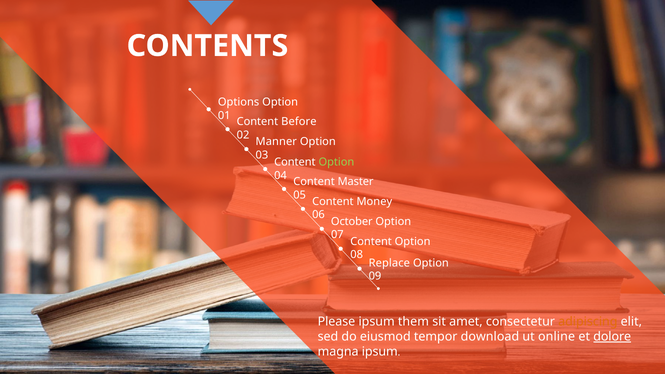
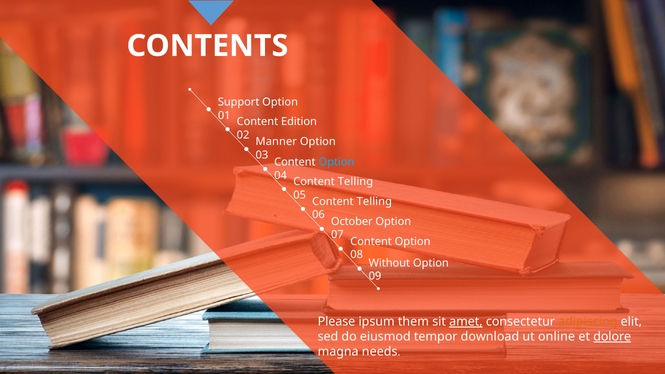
Options: Options -> Support
Before: Before -> Edition
Option at (336, 162) colour: light green -> light blue
Master at (356, 182): Master -> Telling
Money at (374, 201): Money -> Telling
Replace: Replace -> Without
amet underline: none -> present
magna ipsum: ipsum -> needs
